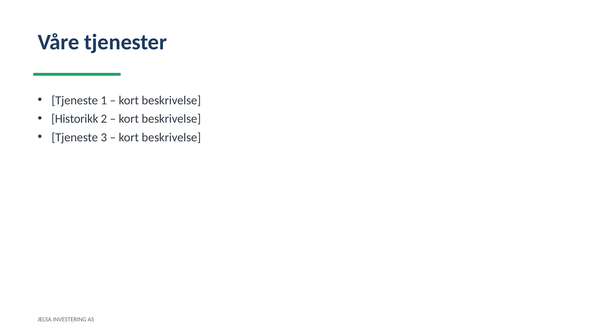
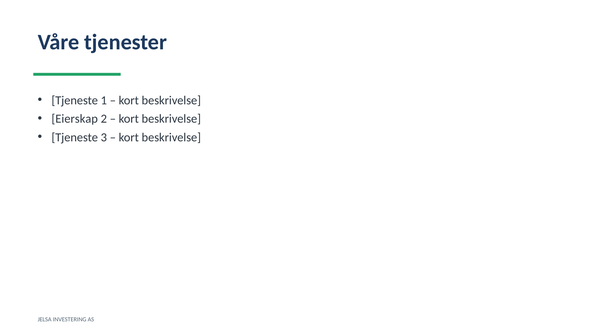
Historikk: Historikk -> Eierskap
